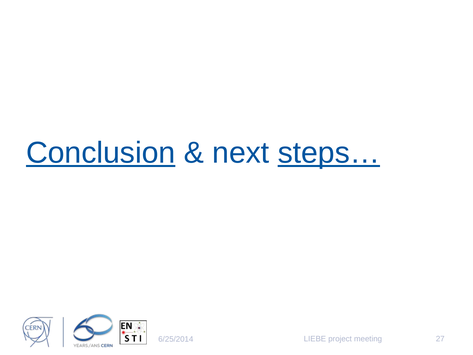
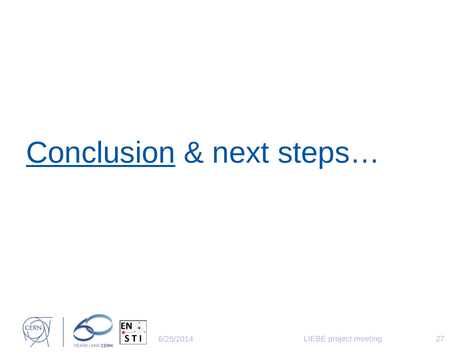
steps… underline: present -> none
